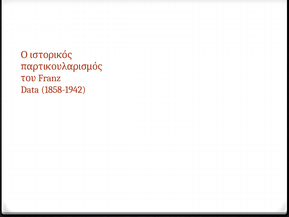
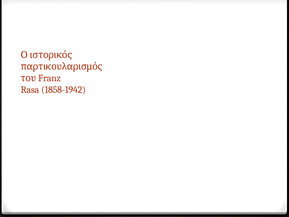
Data: Data -> Rasa
